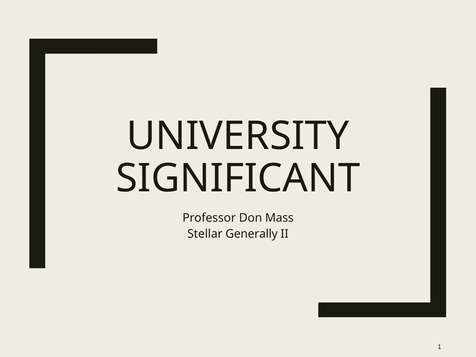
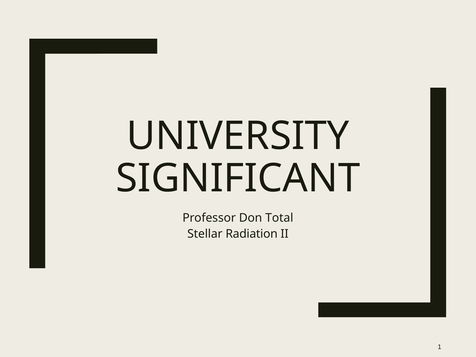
Mass: Mass -> Total
Generally: Generally -> Radiation
